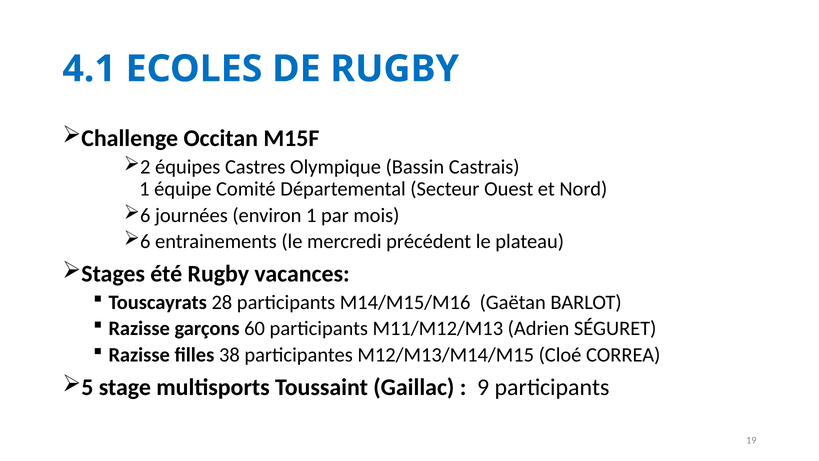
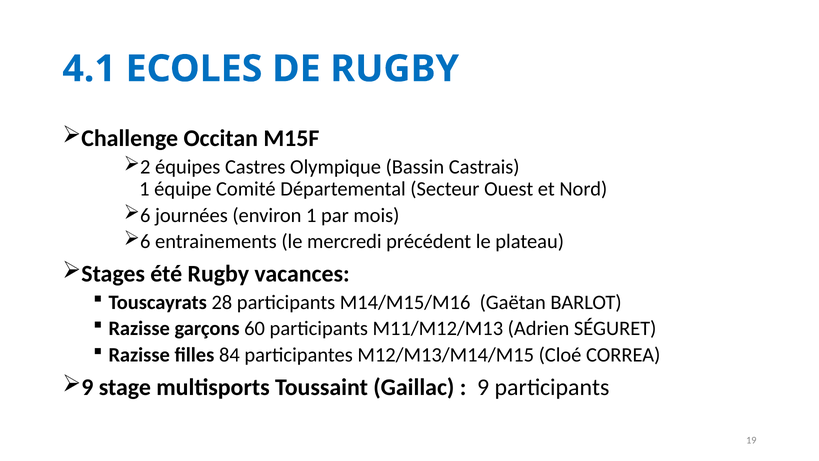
38: 38 -> 84
5 at (87, 387): 5 -> 9
